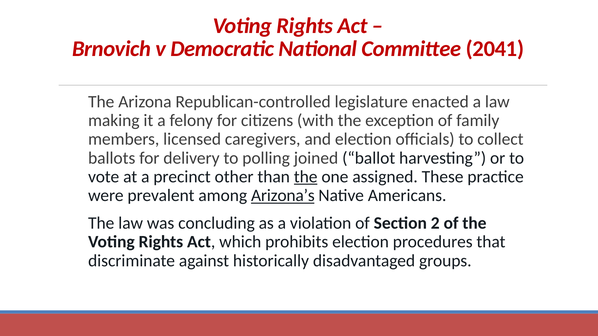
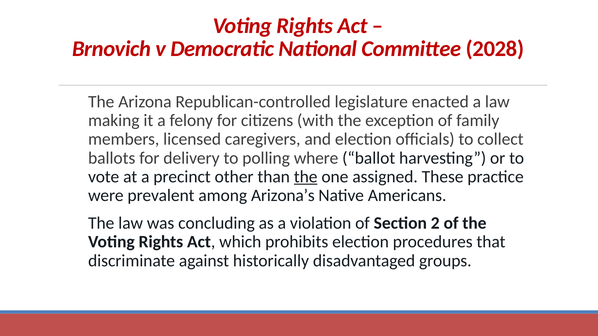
2041: 2041 -> 2028
joined: joined -> where
Arizona’s underline: present -> none
